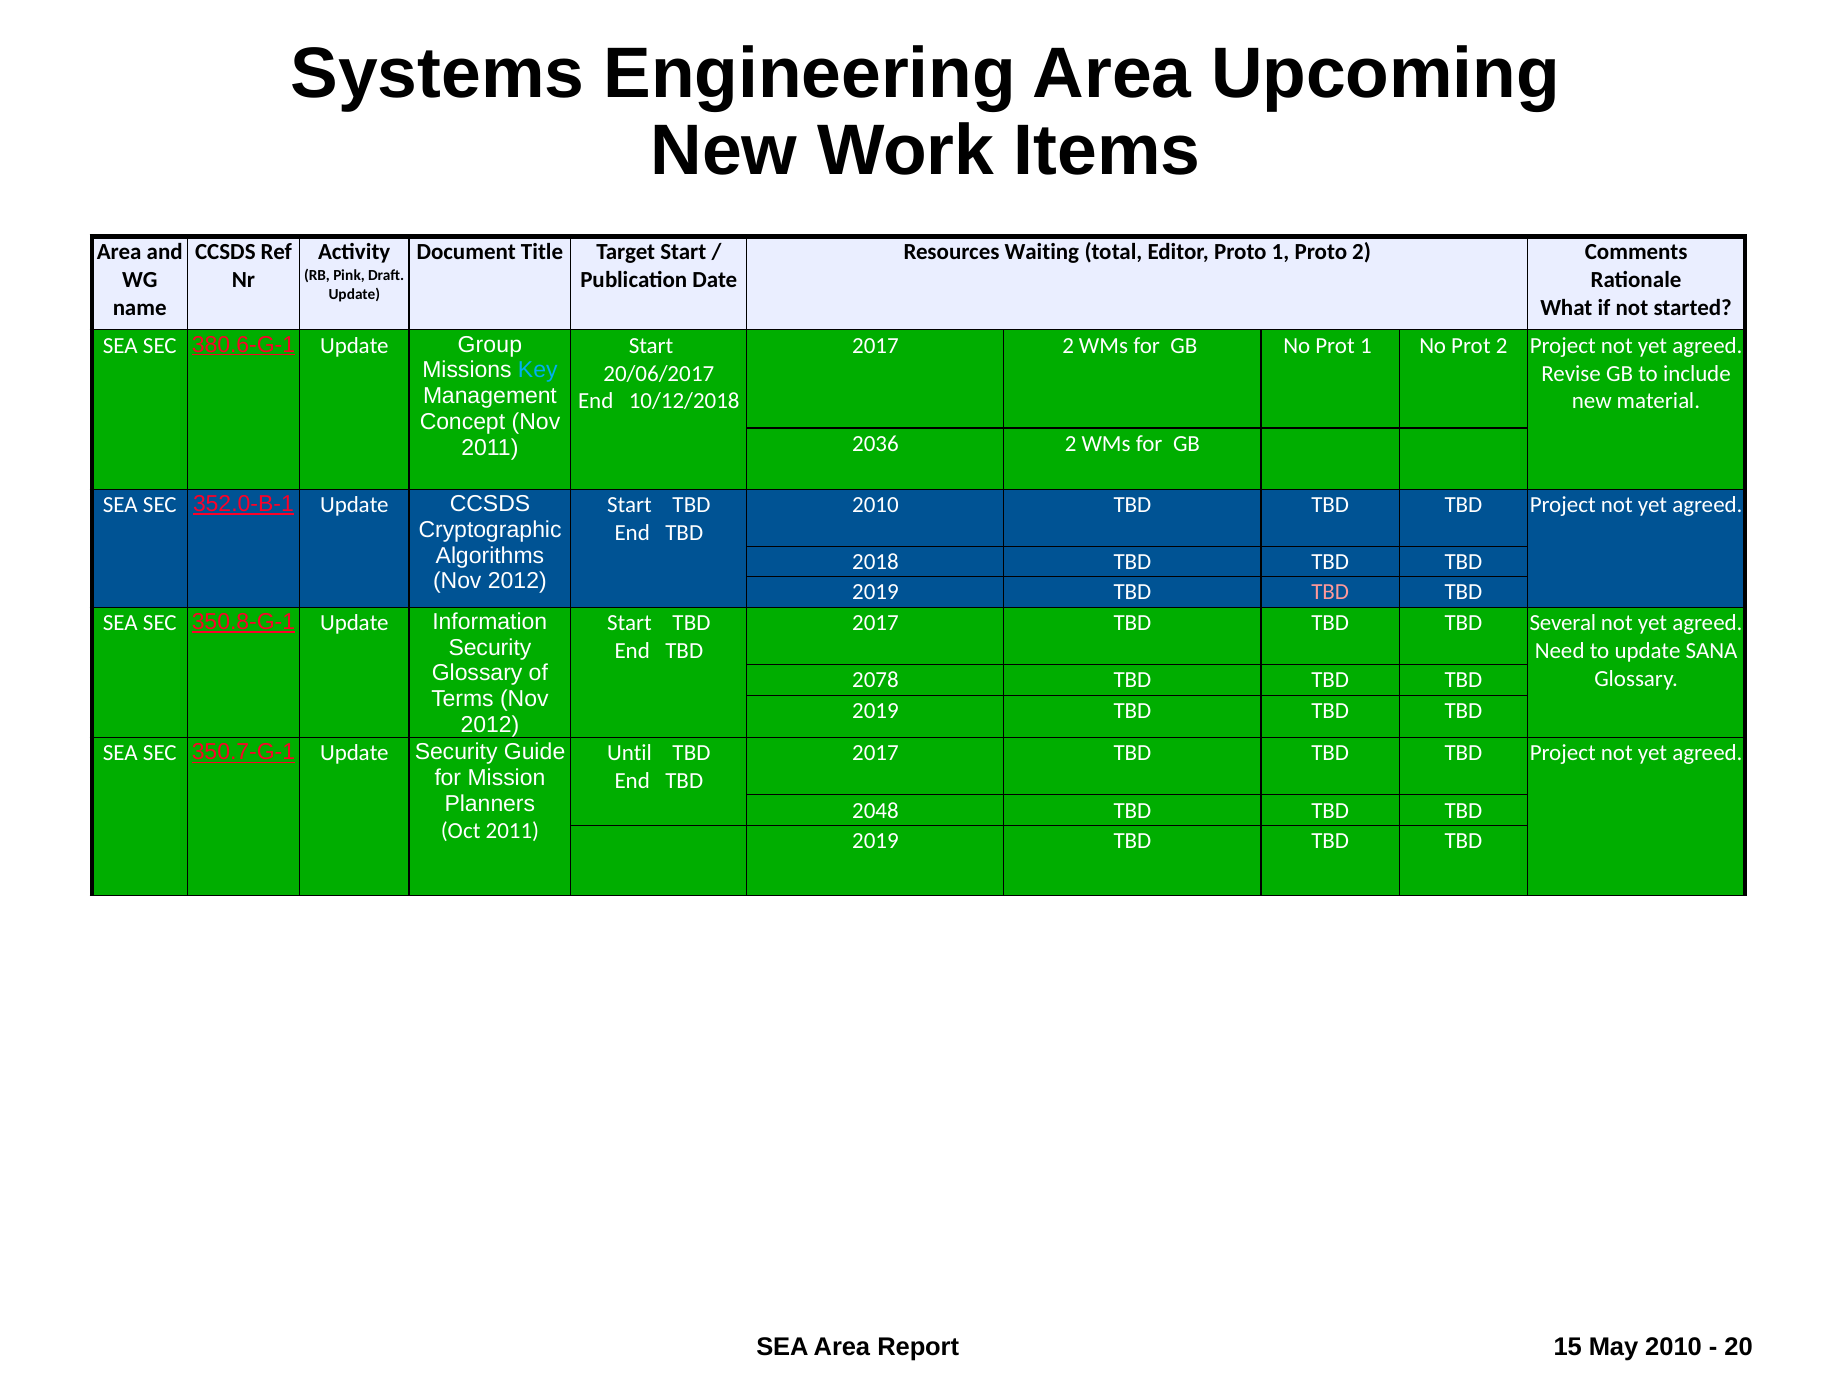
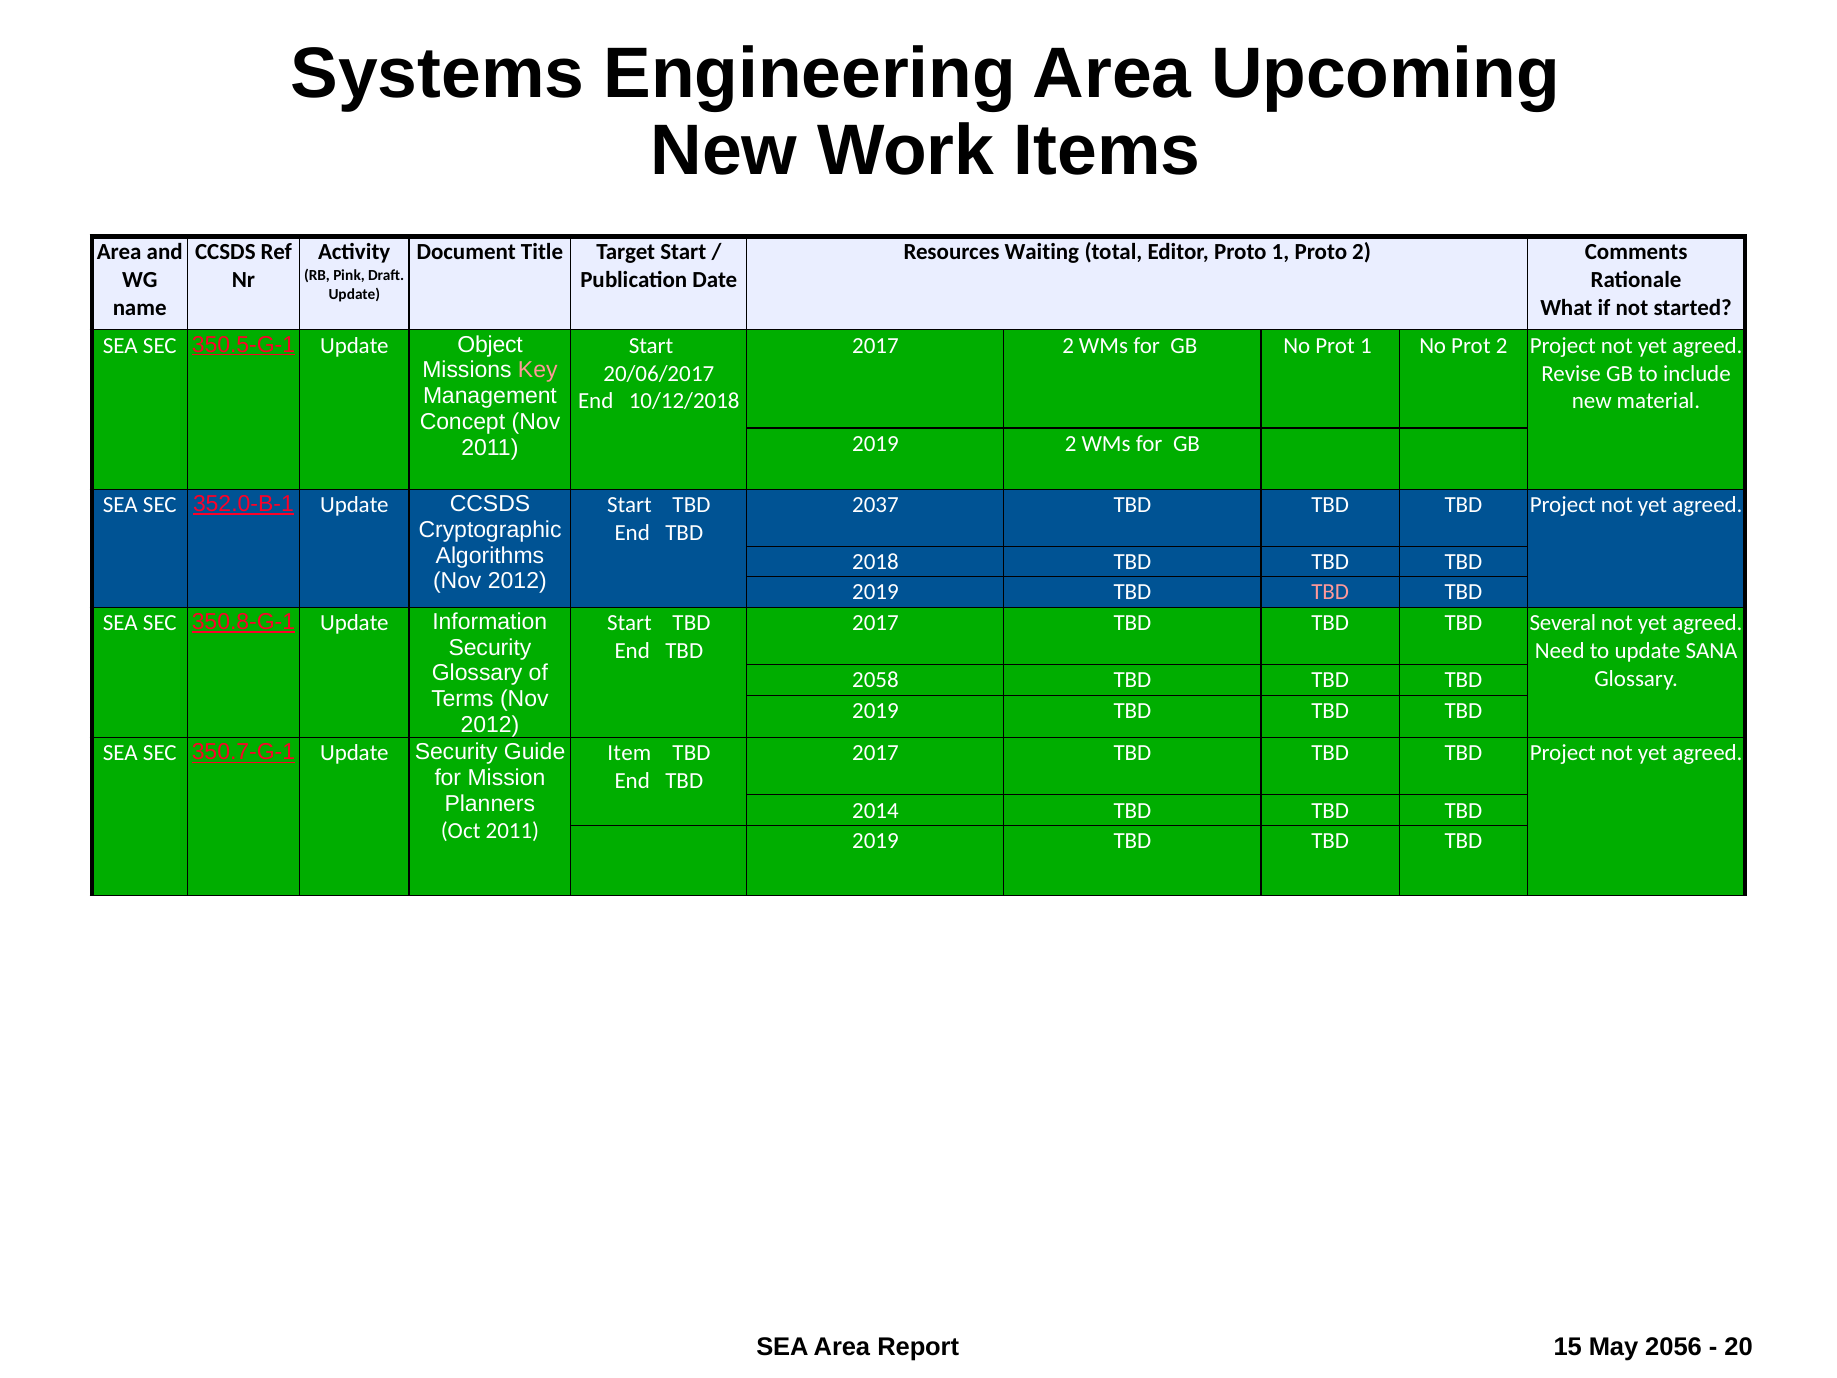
380.6-G-1: 380.6-G-1 -> 350.5-G-1
Group: Group -> Object
Key colour: light blue -> pink
2036 at (875, 444): 2036 -> 2019
2010 at (875, 505): 2010 -> 2037
2078: 2078 -> 2058
Until: Until -> Item
2048: 2048 -> 2014
2010 at (1674, 1347): 2010 -> 2056
